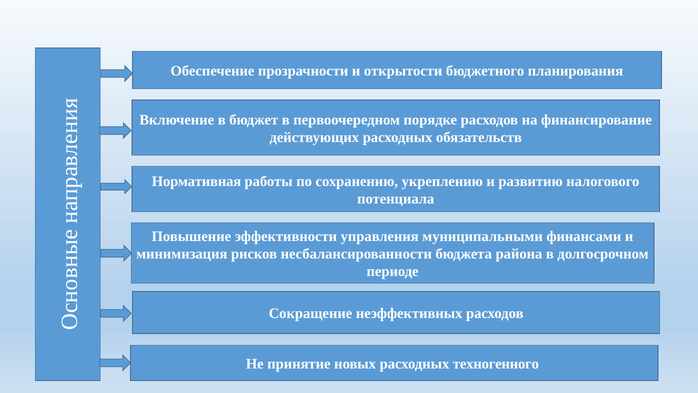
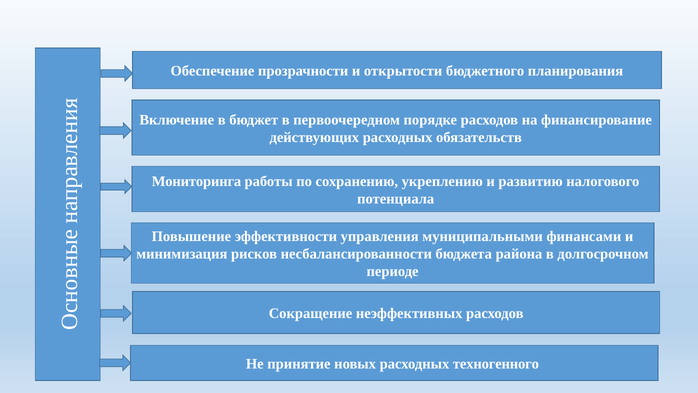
Нормативная: Нормативная -> Мониторинга
